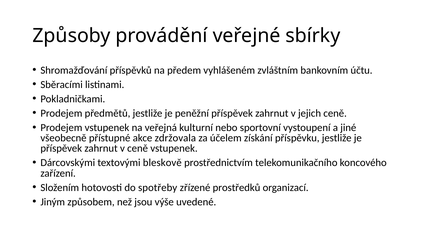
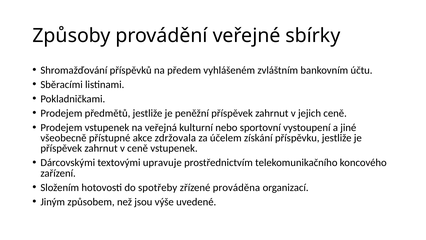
bleskově: bleskově -> upravuje
prostředků: prostředků -> prováděna
